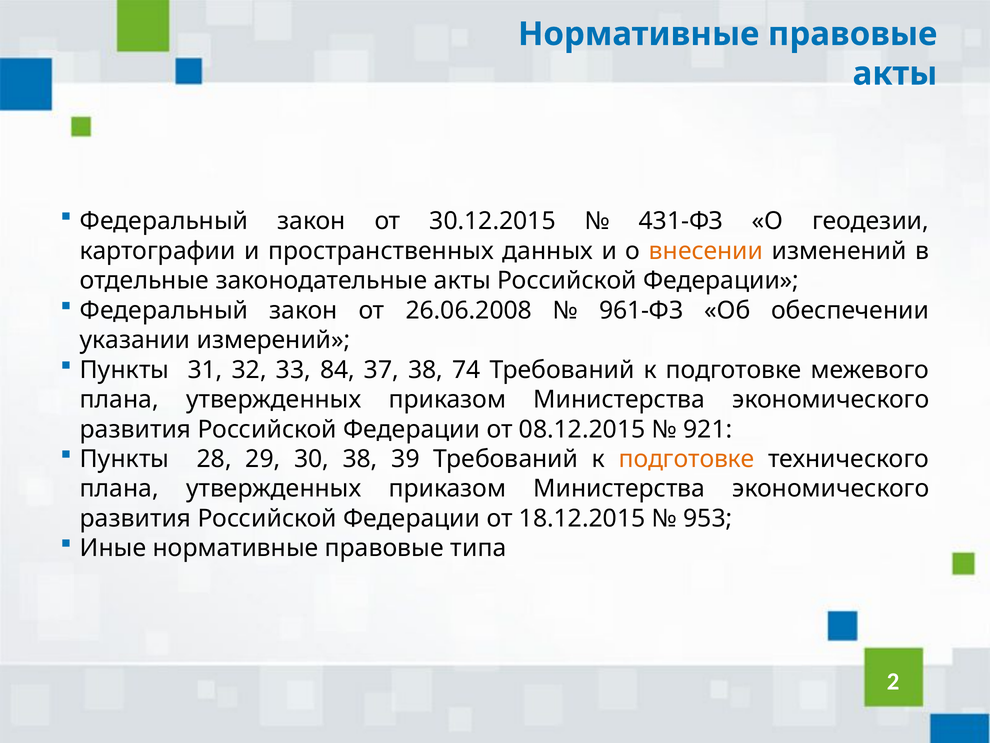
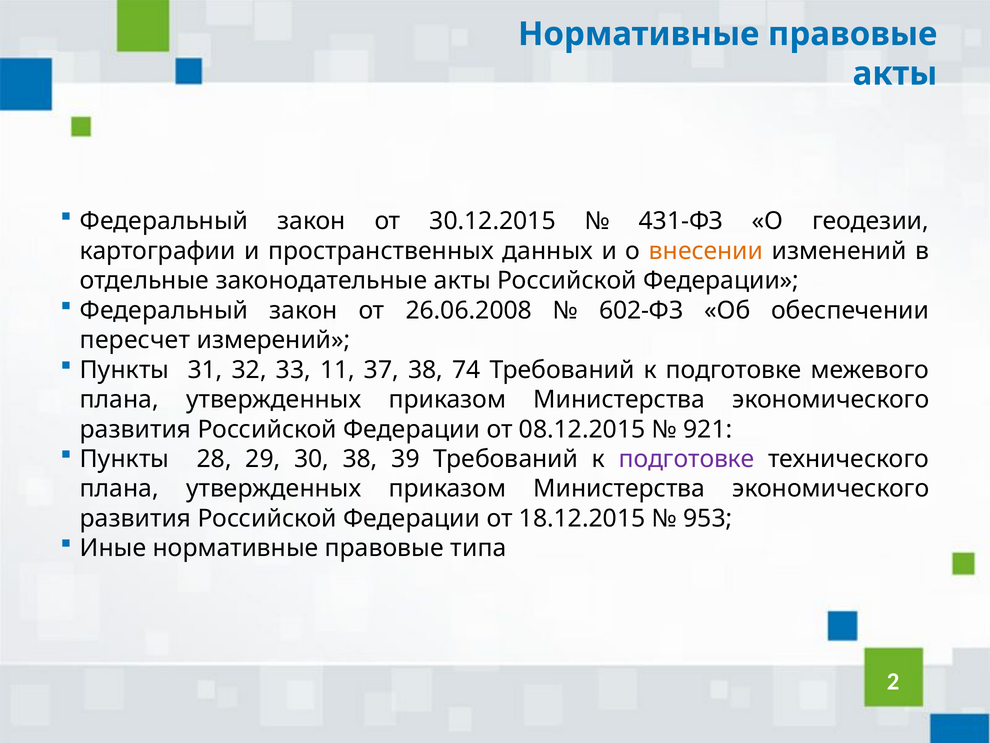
961-ФЗ: 961-ФЗ -> 602-ФЗ
указании: указании -> пересчет
84: 84 -> 11
подготовке at (687, 459) colour: orange -> purple
